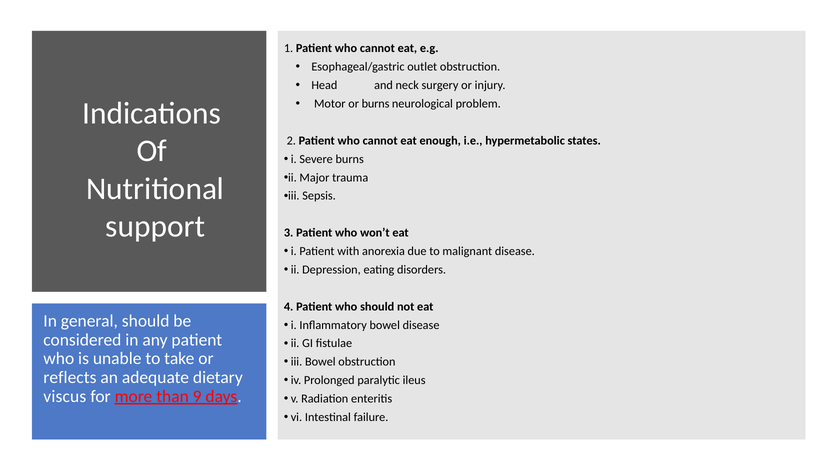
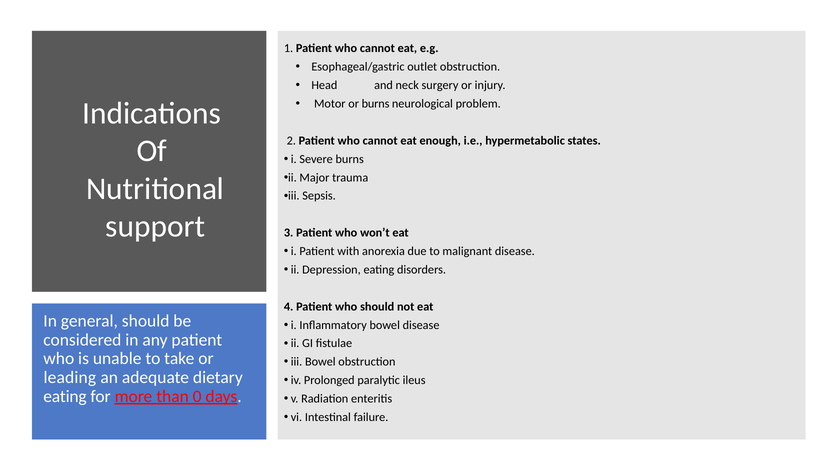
reflects: reflects -> leading
viscus at (65, 396): viscus -> eating
9: 9 -> 0
